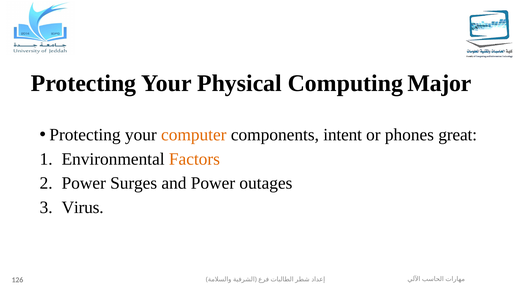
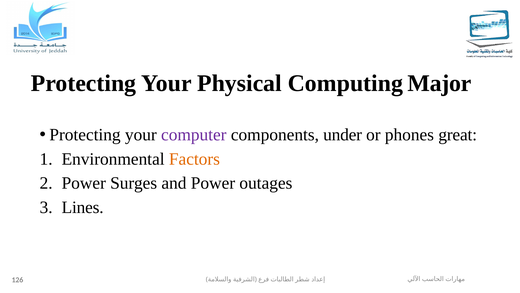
computer colour: orange -> purple
intent: intent -> under
Virus: Virus -> Lines
